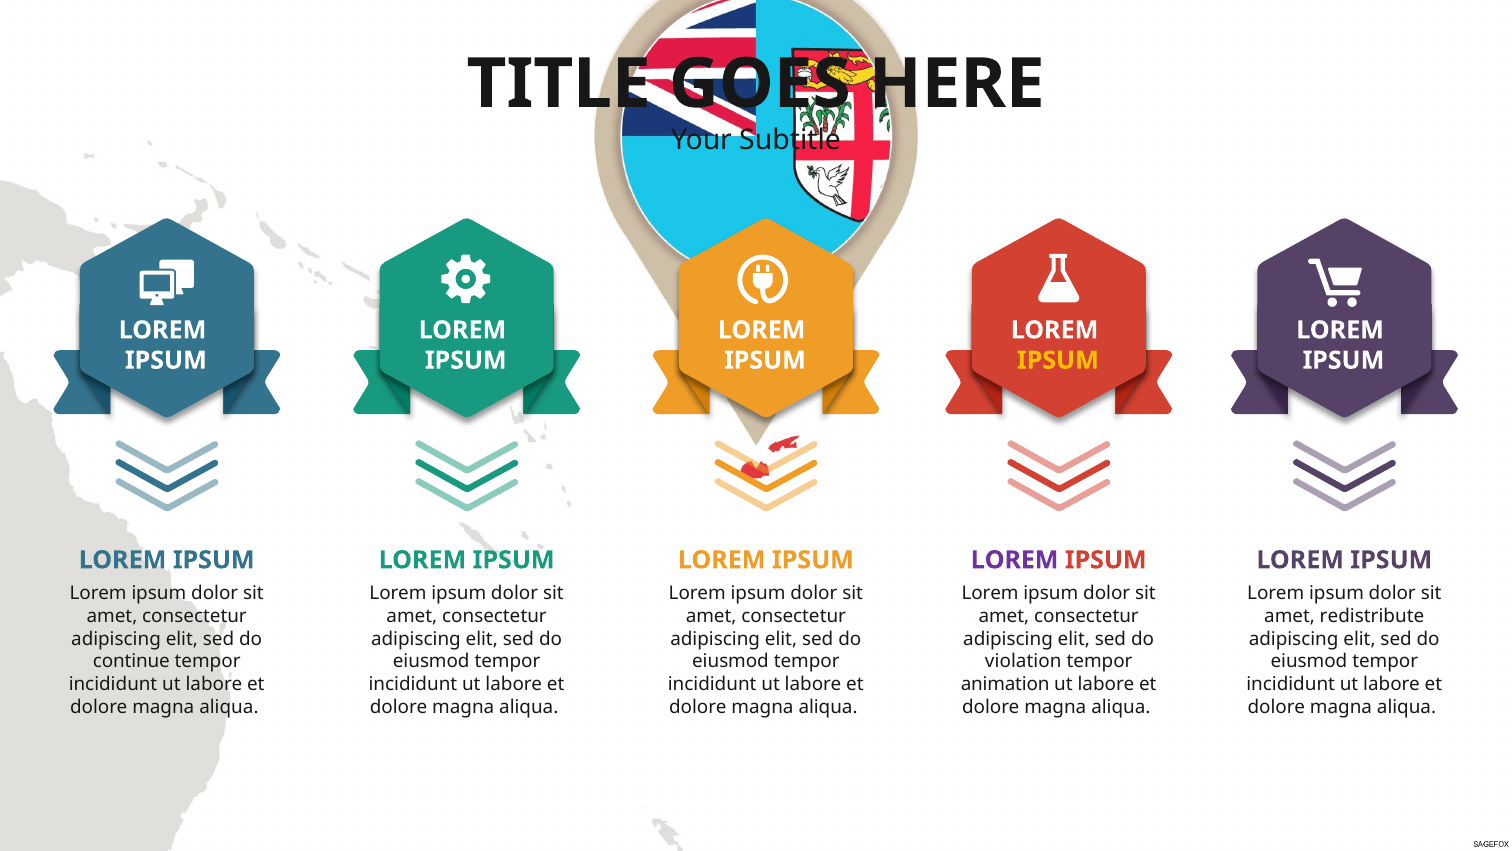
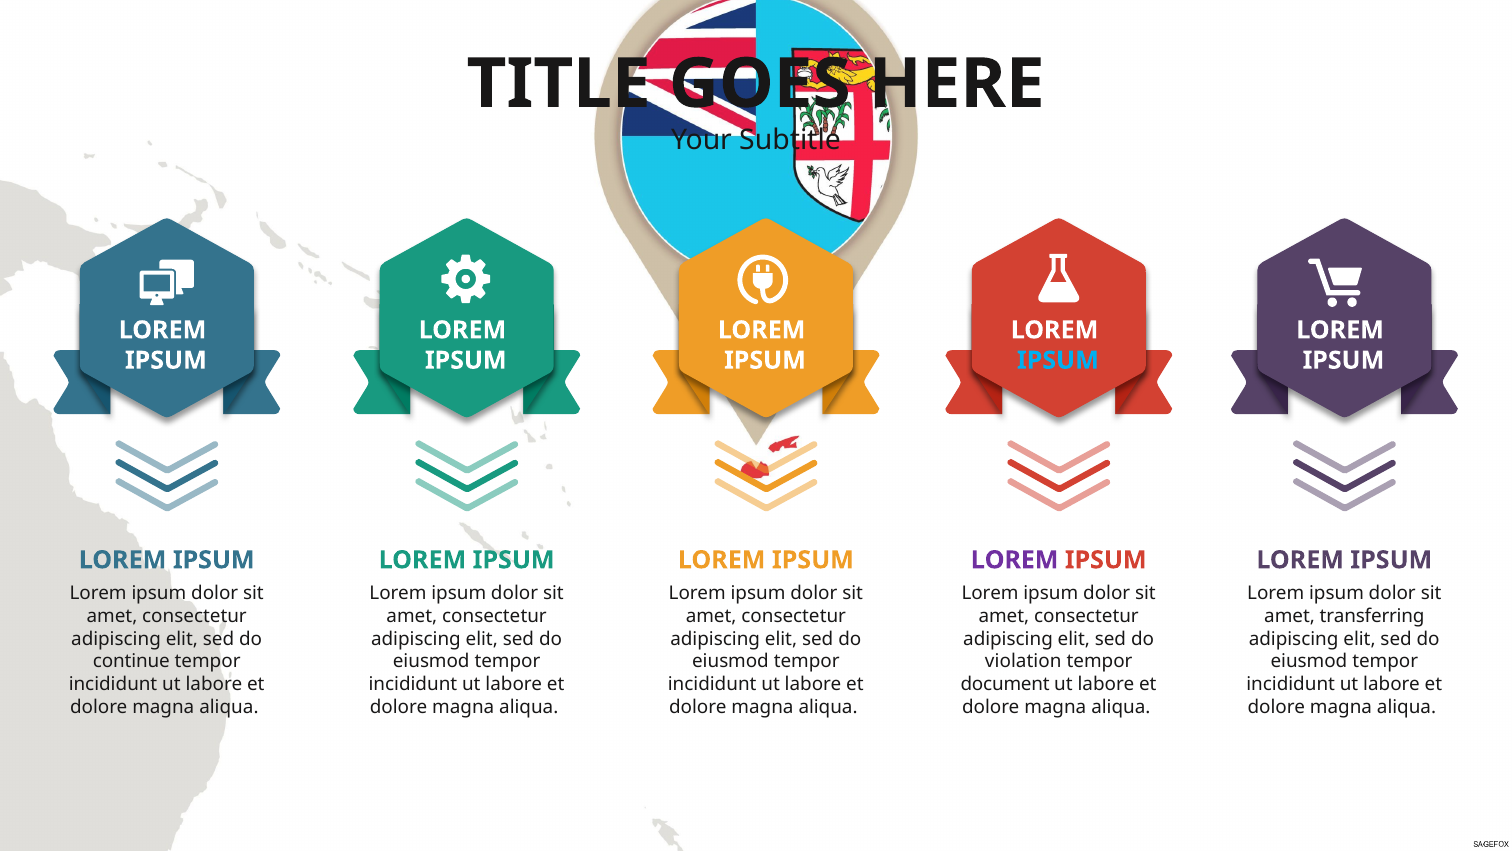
IPSUM at (1058, 360) colour: yellow -> light blue
redistribute: redistribute -> transferring
animation: animation -> document
